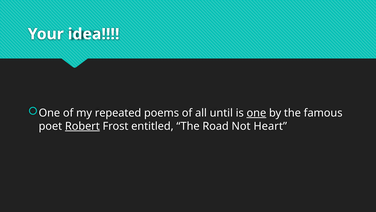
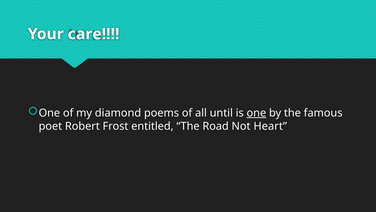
idea: idea -> care
repeated: repeated -> diamond
Robert underline: present -> none
